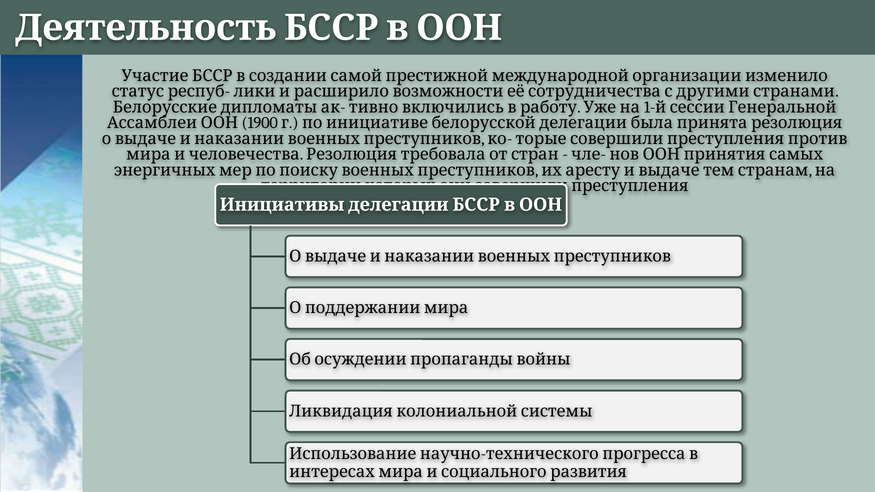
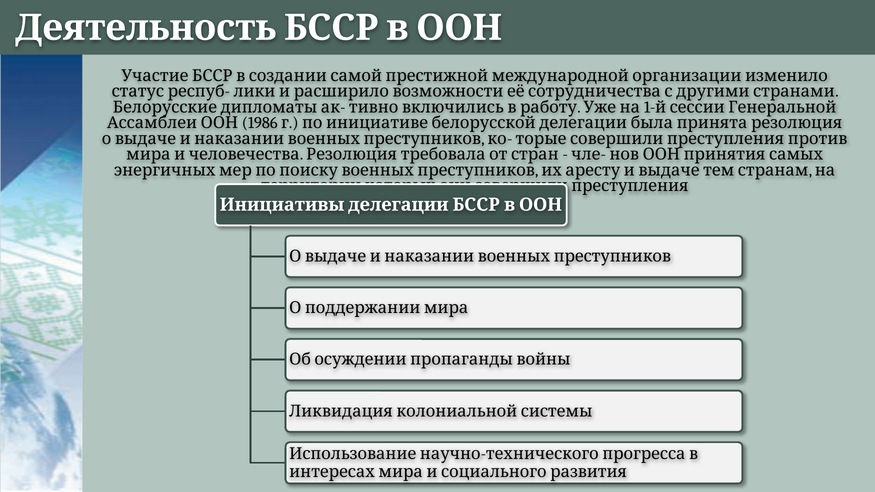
1900: 1900 -> 1986
